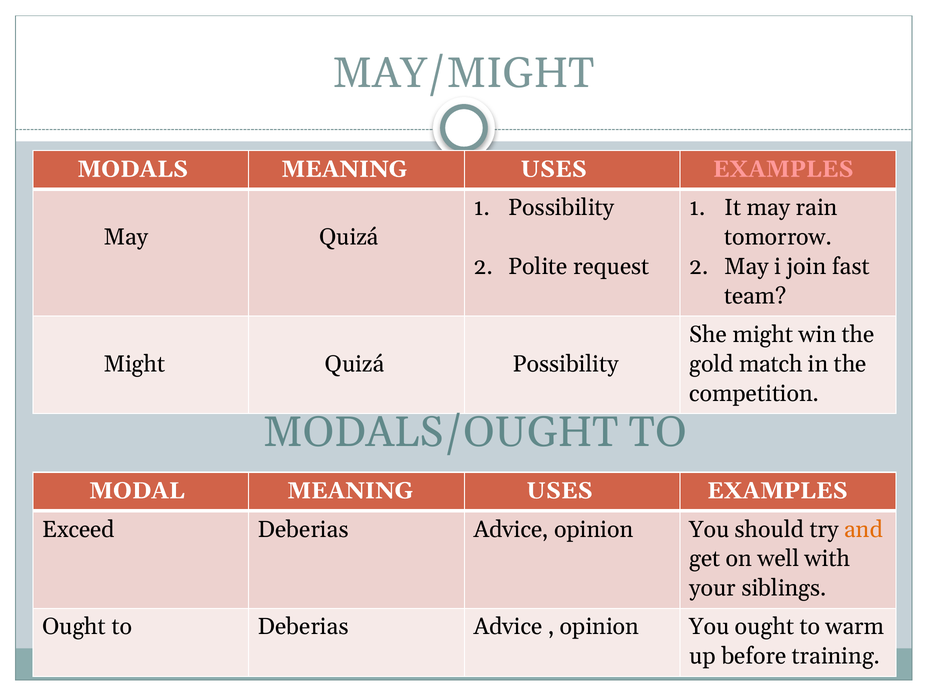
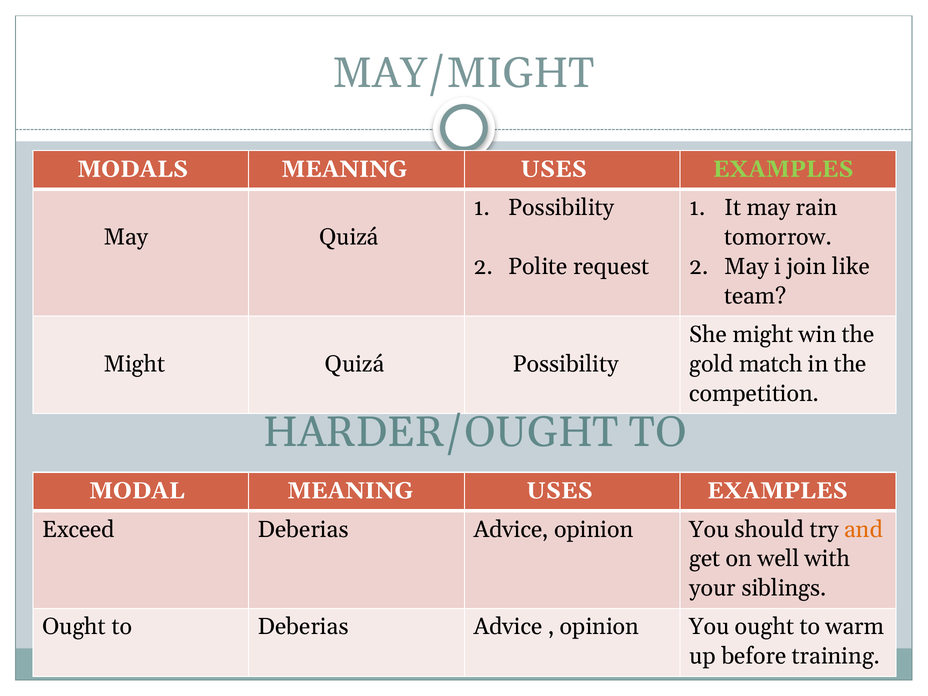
EXAMPLES at (783, 169) colour: pink -> light green
fast: fast -> like
MODALS/OUGHT: MODALS/OUGHT -> HARDER/OUGHT
